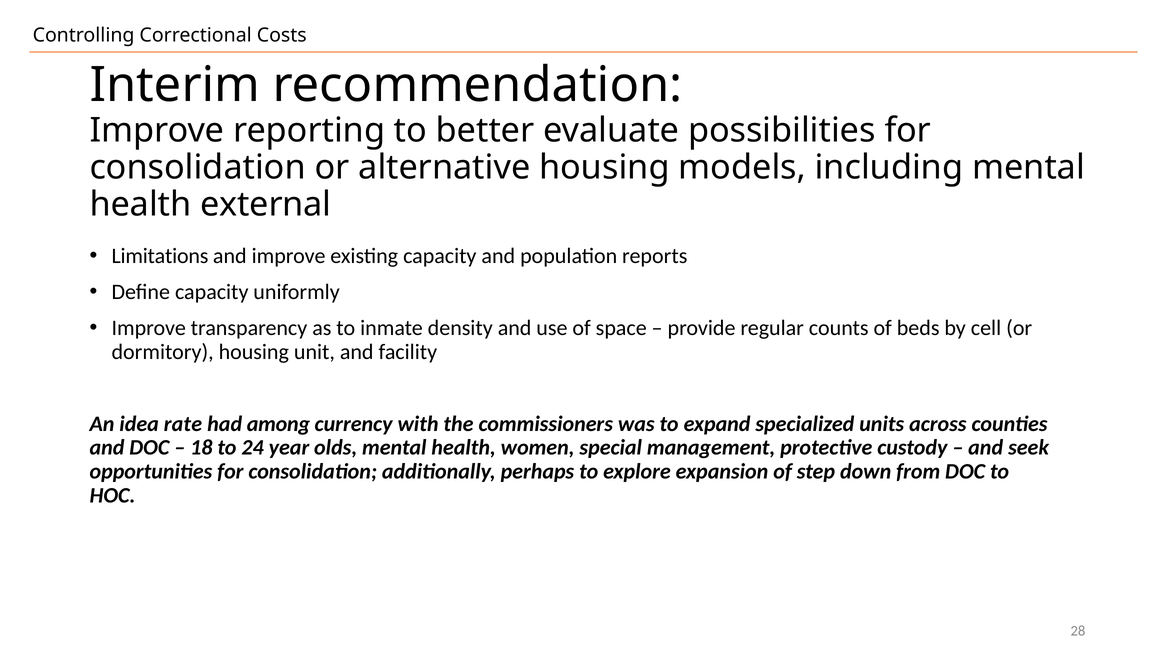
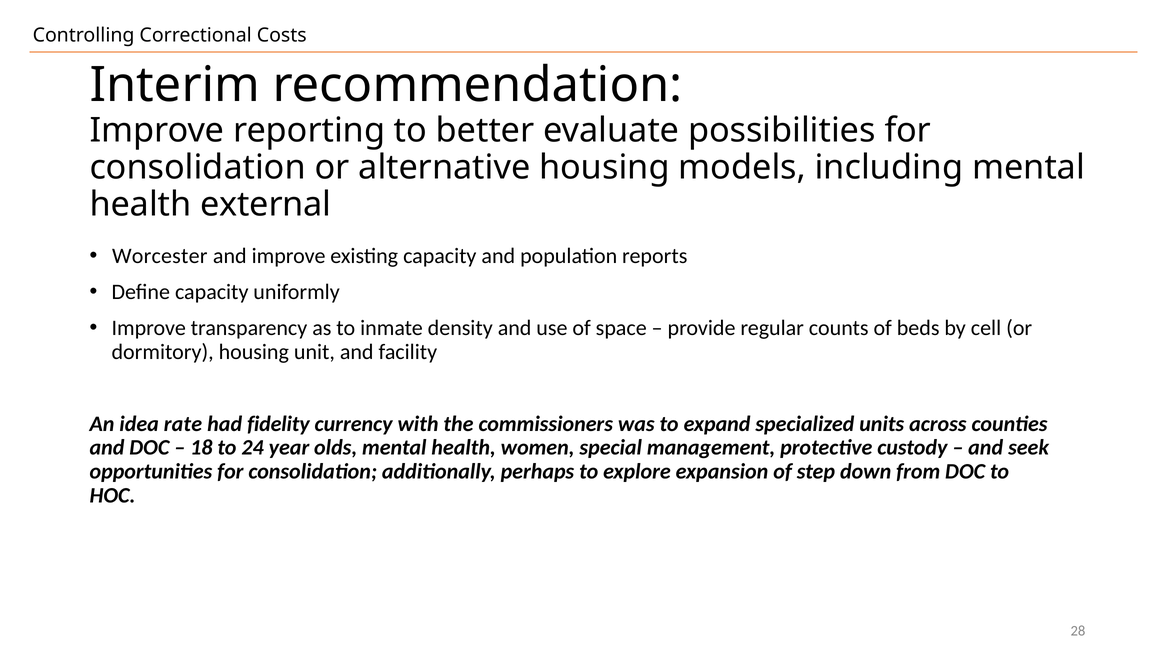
Limitations: Limitations -> Worcester
among: among -> fidelity
